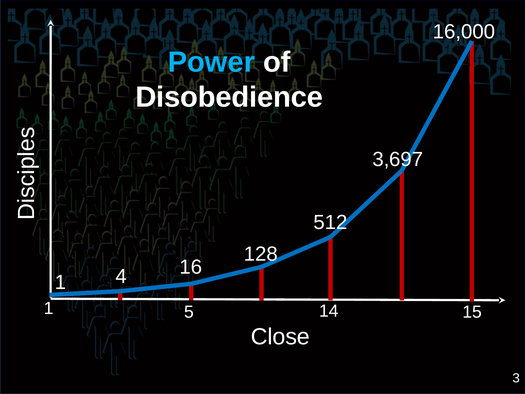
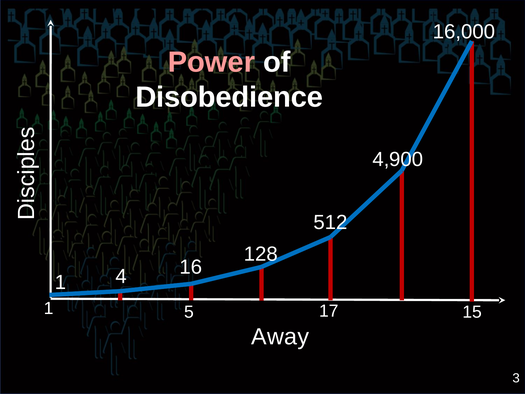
Power colour: light blue -> pink
3,697: 3,697 -> 4,900
14: 14 -> 17
Close: Close -> Away
